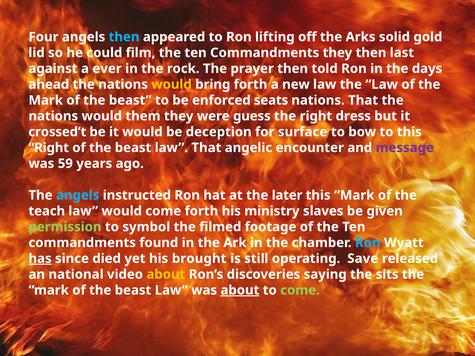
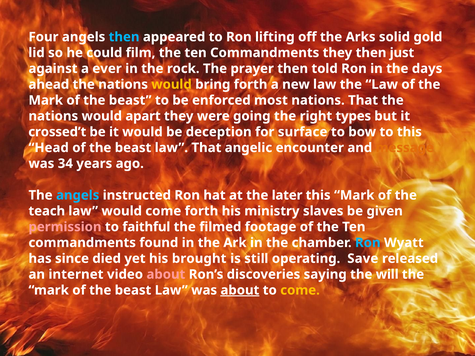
last: last -> just
seats: seats -> most
them: them -> apart
guess: guess -> going
dress: dress -> types
Right at (49, 148): Right -> Head
message colour: purple -> orange
59: 59 -> 34
permission colour: light green -> pink
symbol: symbol -> faithful
has underline: present -> none
national: national -> internet
about at (166, 275) colour: yellow -> pink
sits: sits -> will
come at (300, 290) colour: light green -> yellow
